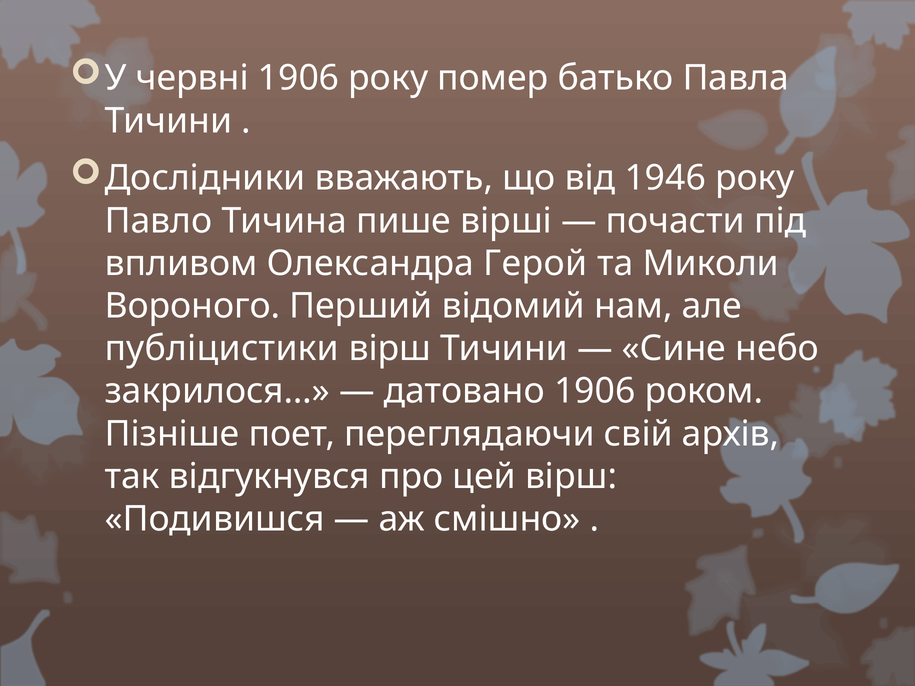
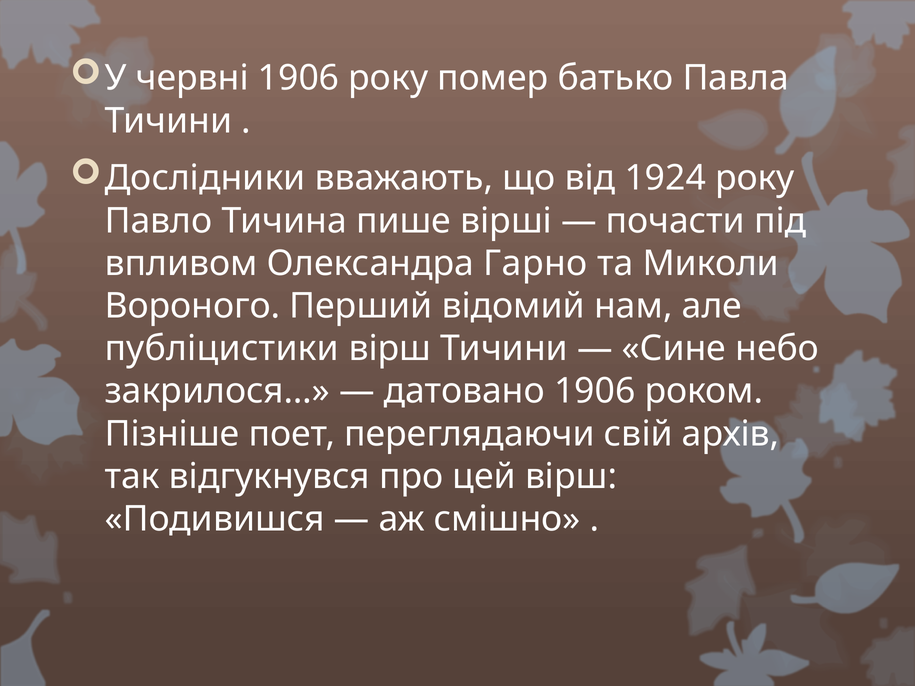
1946: 1946 -> 1924
Герой: Герой -> Гарно
